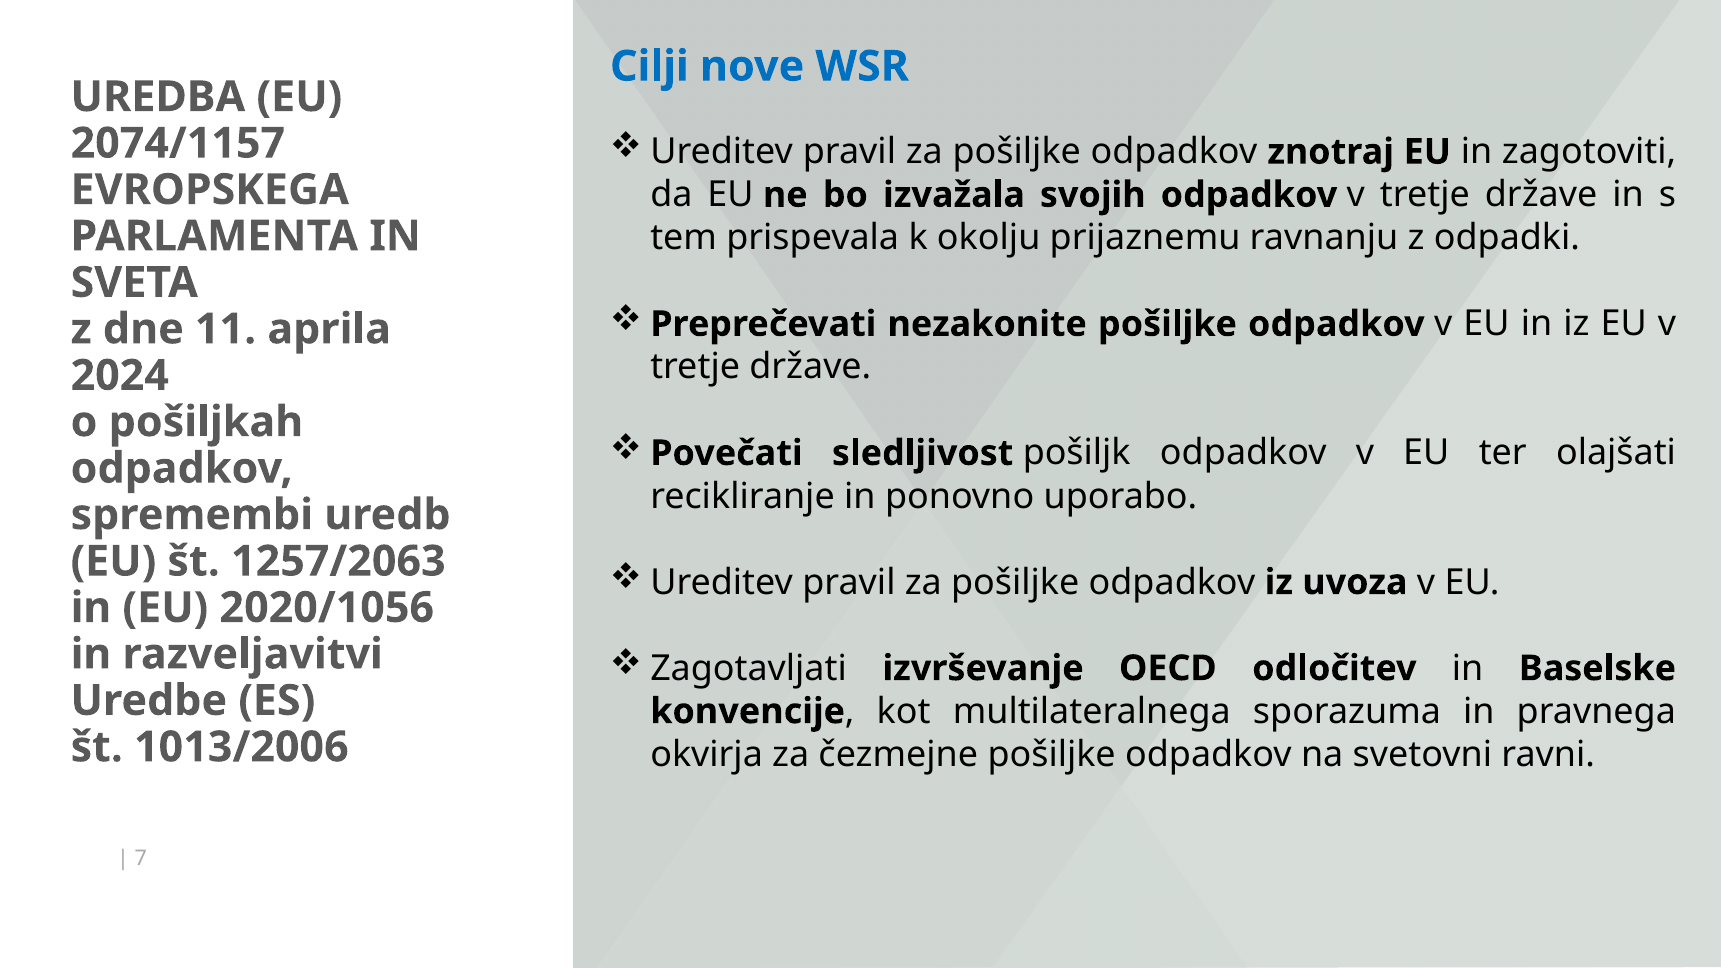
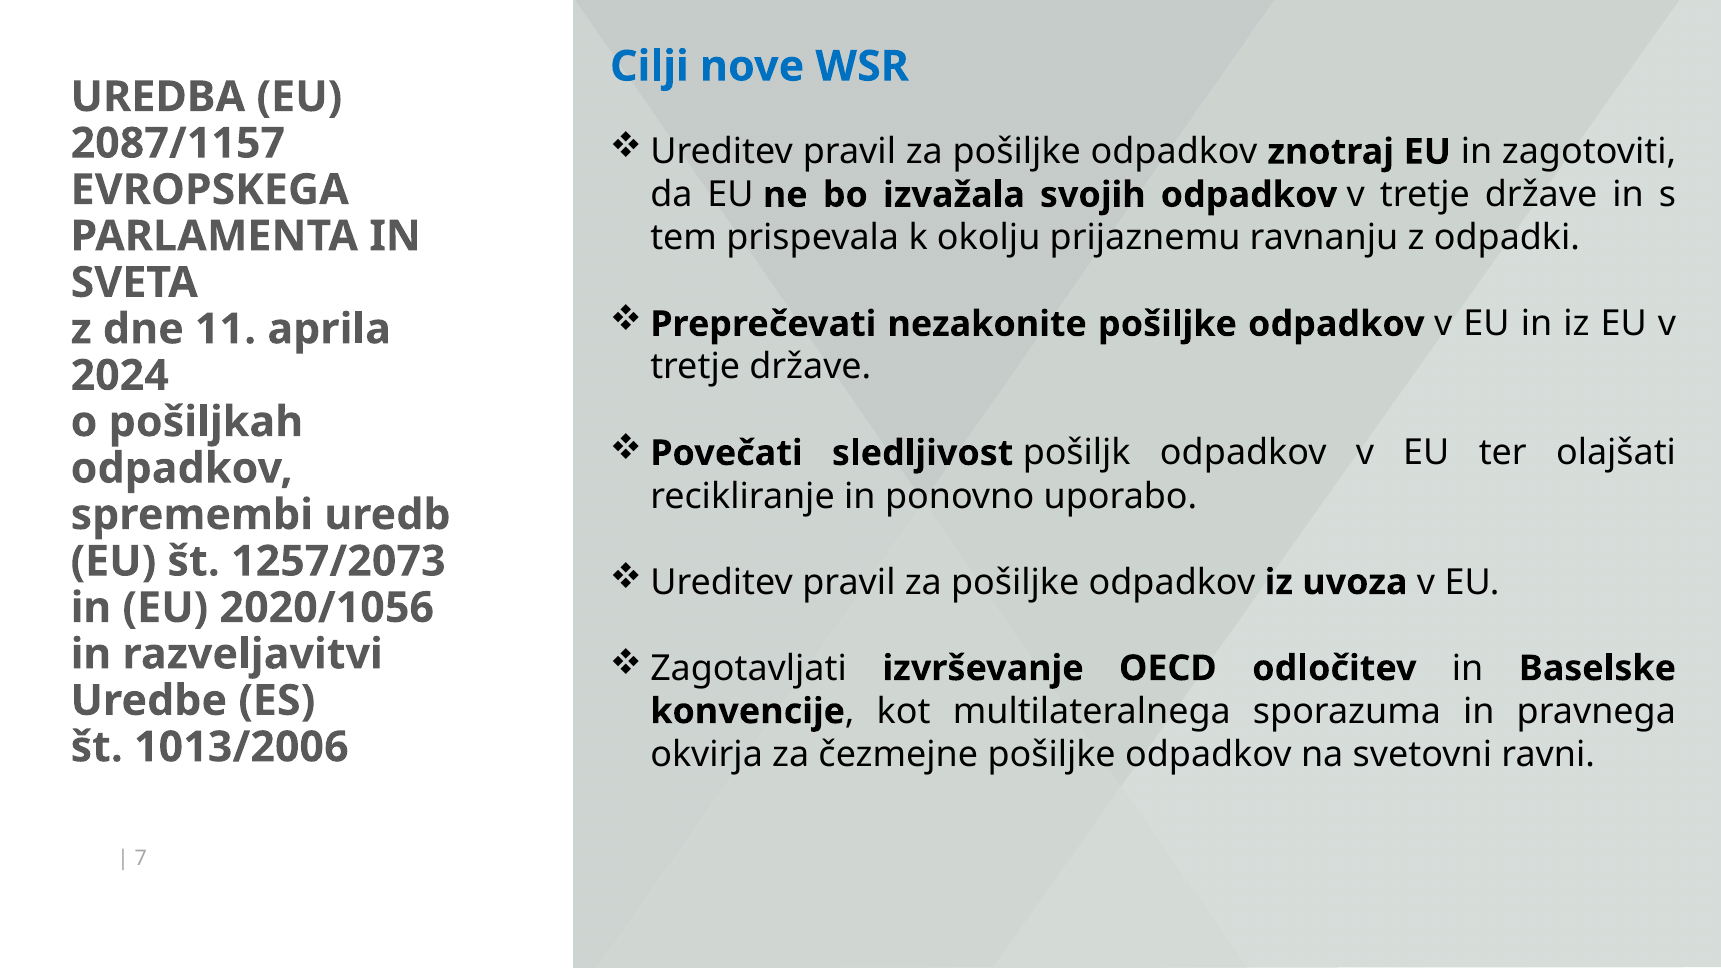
2074/1157: 2074/1157 -> 2087/1157
1257/2063: 1257/2063 -> 1257/2073
